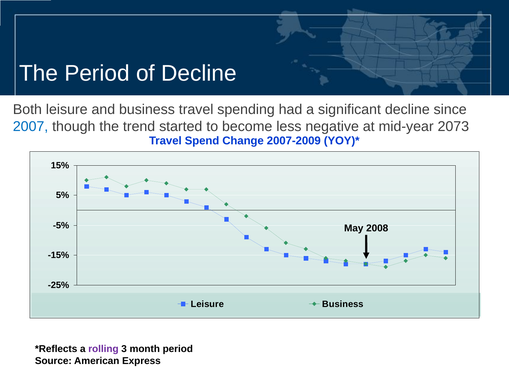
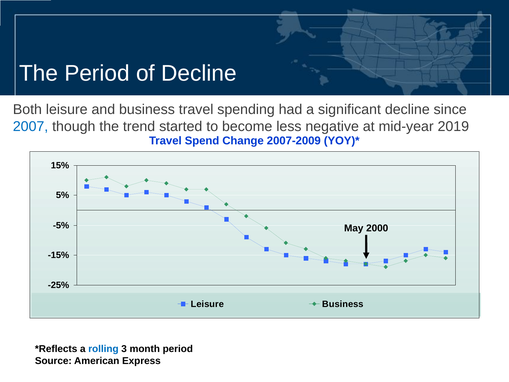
2073: 2073 -> 2019
2008: 2008 -> 2000
rolling colour: purple -> blue
